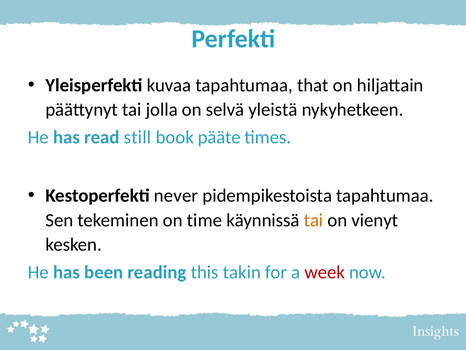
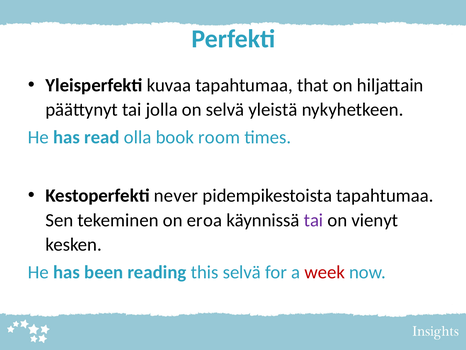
still: still -> olla
pääte: pääte -> room
time: time -> eroa
tai at (314, 220) colour: orange -> purple
this takin: takin -> selvä
